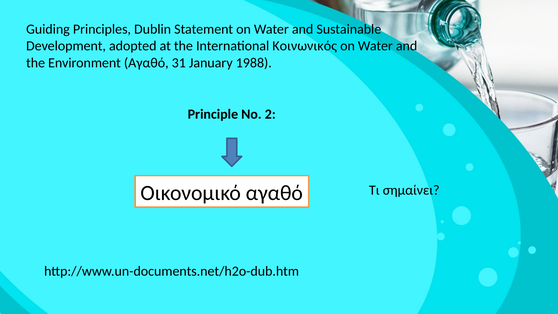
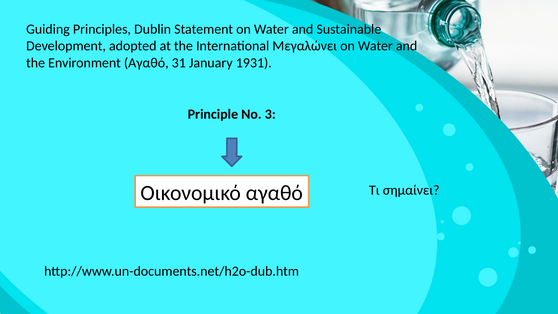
Κοινωνικός: Κοινωνικός -> Μεγαλώνει
1988: 1988 -> 1931
2: 2 -> 3
